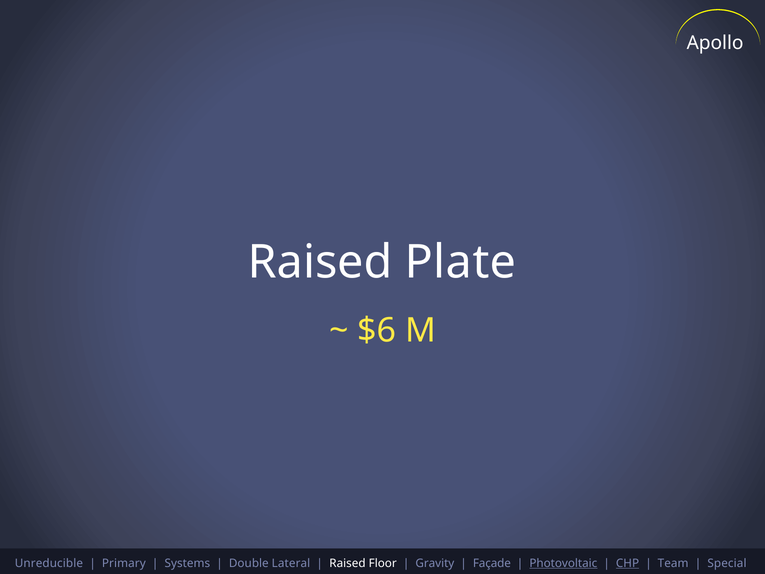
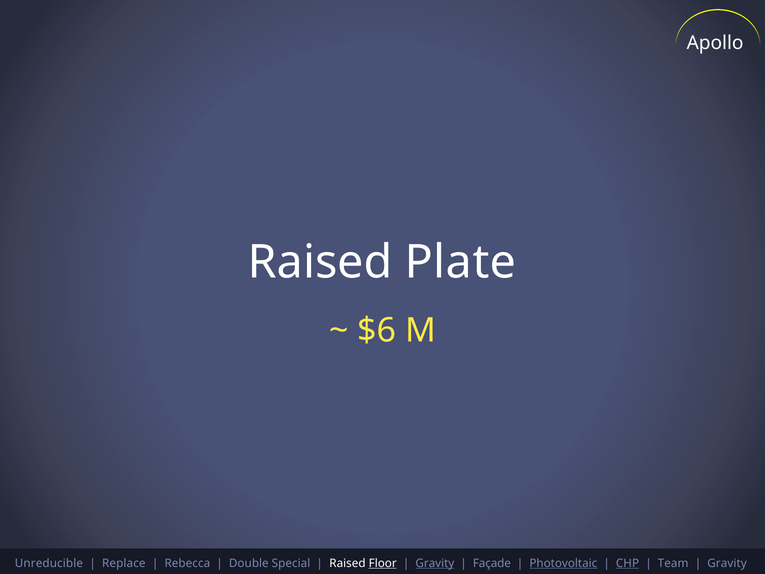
Primary: Primary -> Replace
Systems: Systems -> Rebecca
Lateral: Lateral -> Special
Floor underline: none -> present
Gravity at (435, 563) underline: none -> present
Special at (727, 563): Special -> Gravity
